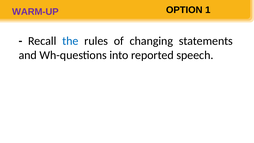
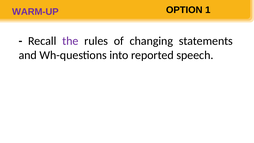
the colour: blue -> purple
